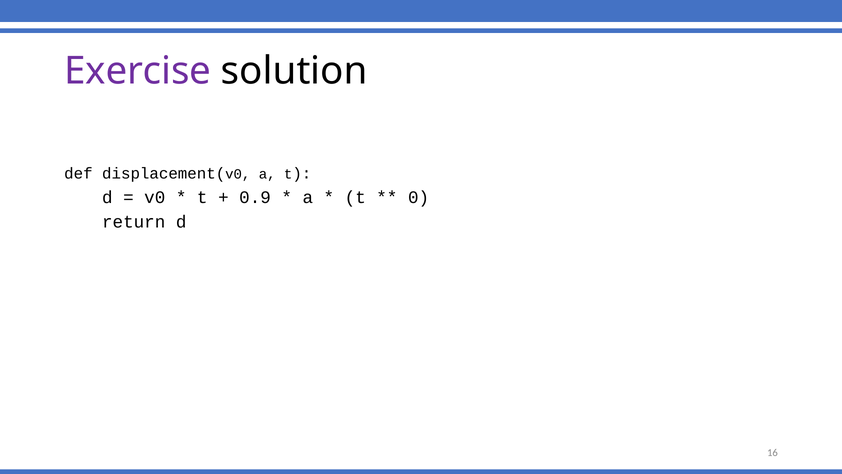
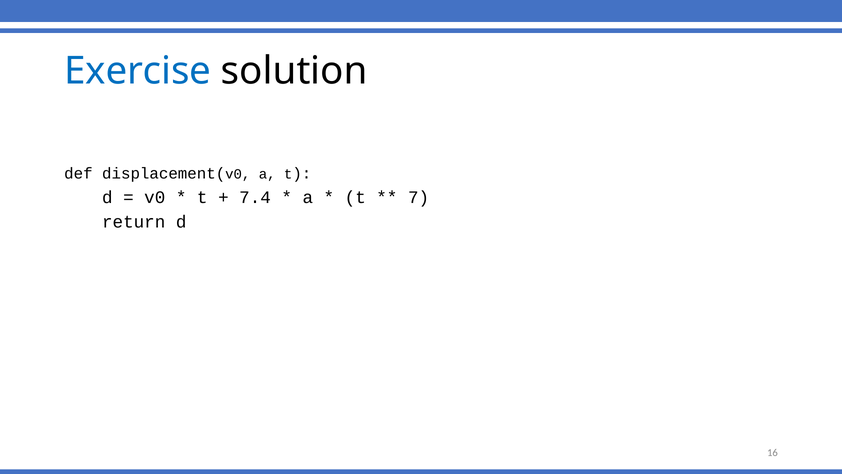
Exercise colour: purple -> blue
0.9: 0.9 -> 7.4
0: 0 -> 7
